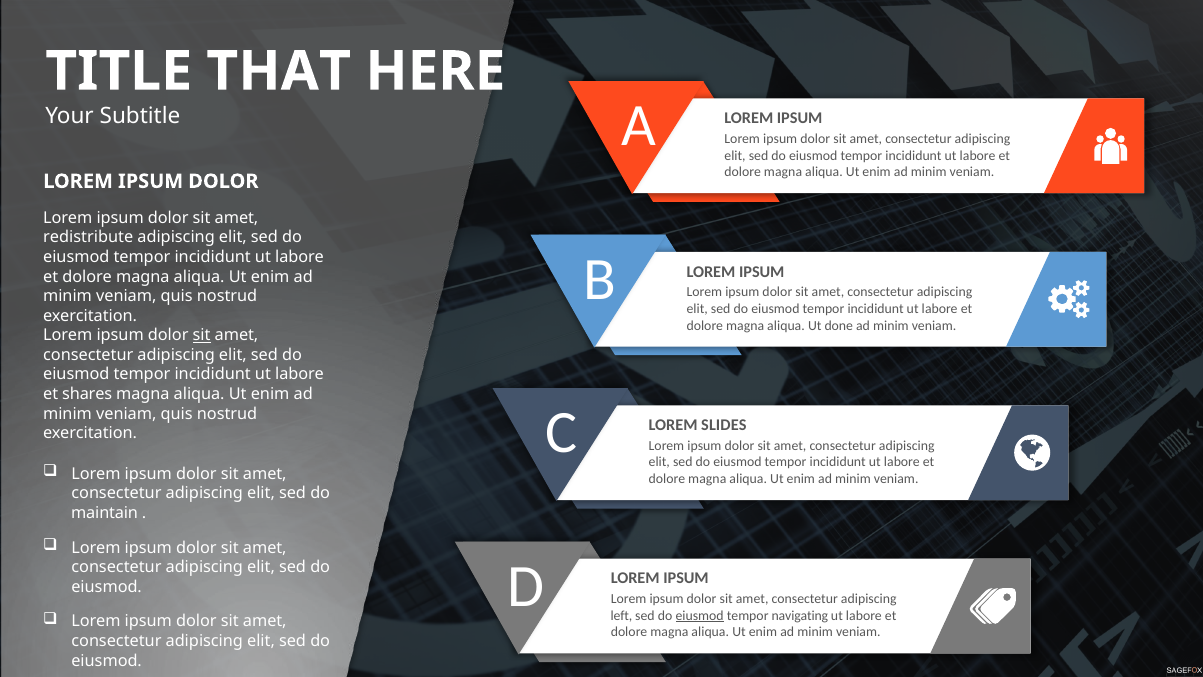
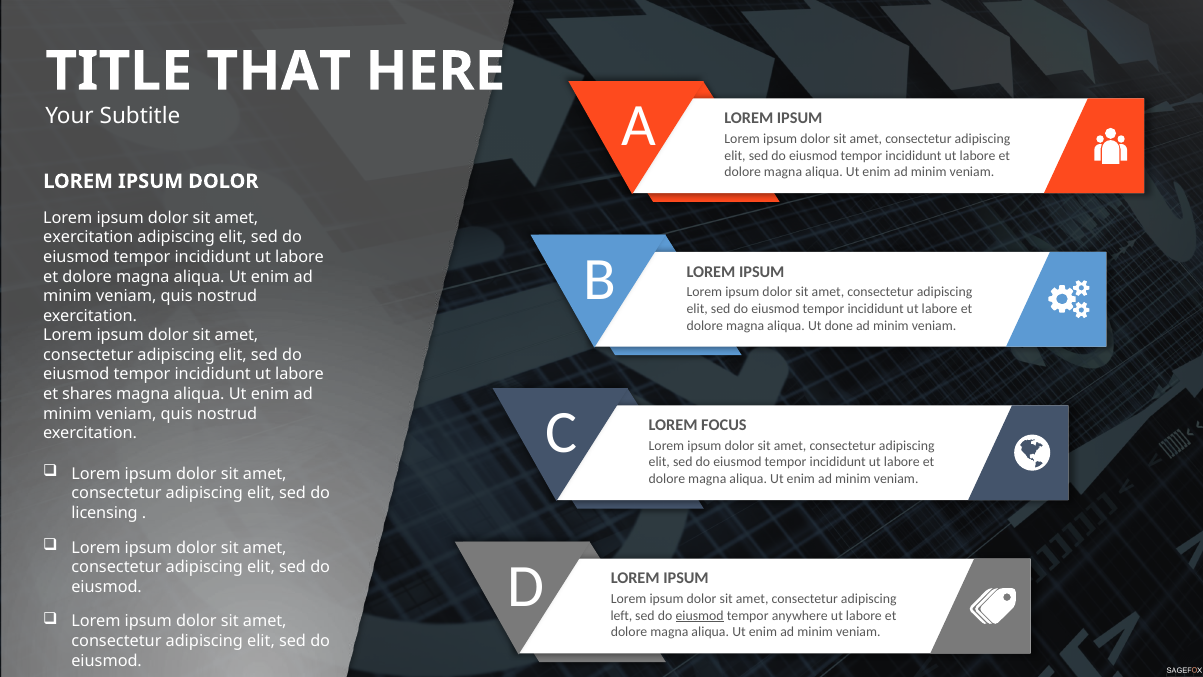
redistribute at (88, 237): redistribute -> exercitation
sit at (202, 335) underline: present -> none
SLIDES: SLIDES -> FOCUS
maintain: maintain -> licensing
navigating: navigating -> anywhere
